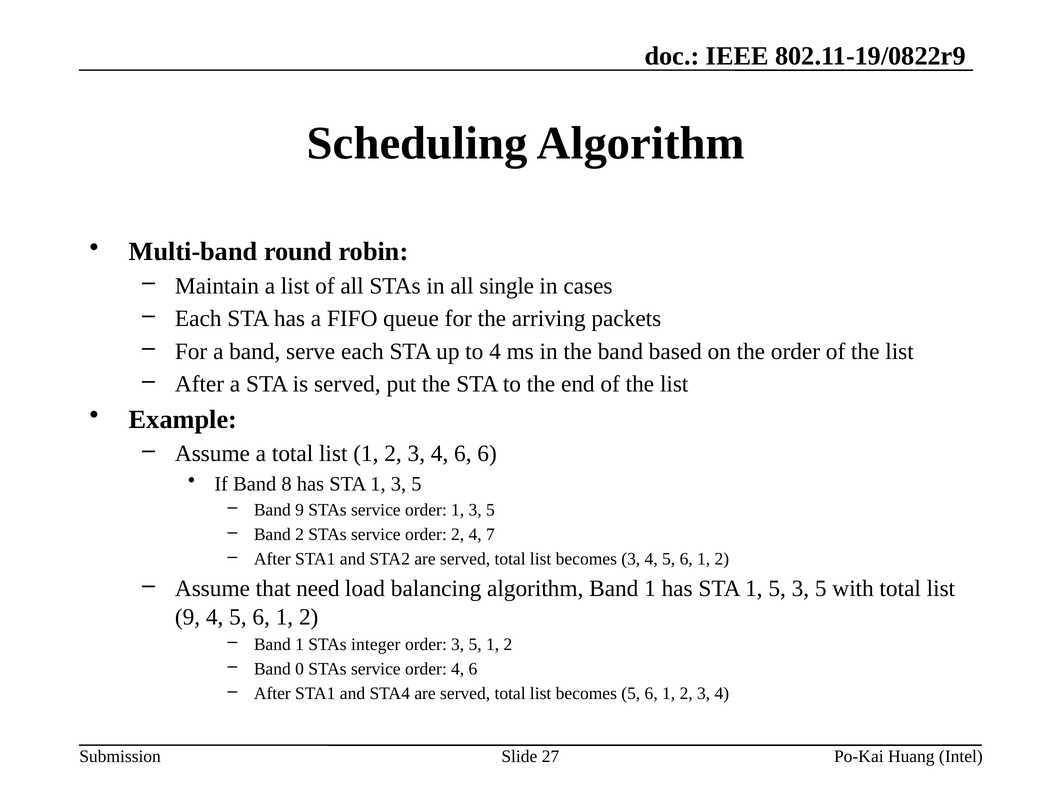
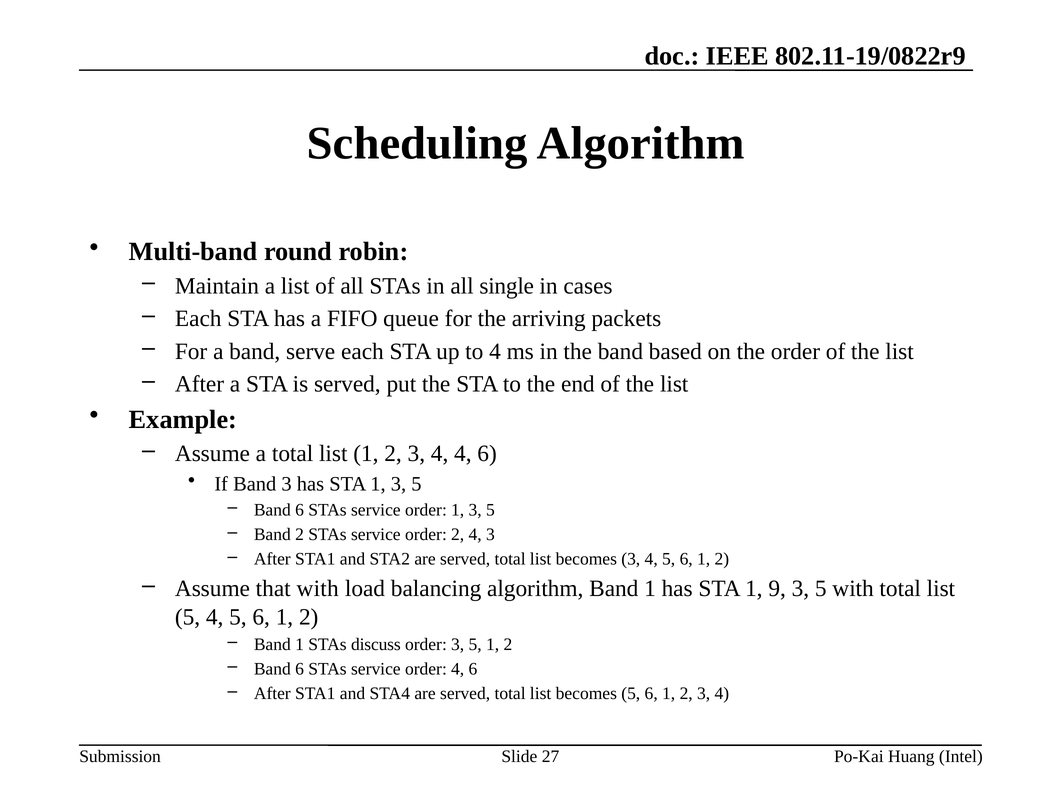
3 4 6: 6 -> 4
Band 8: 8 -> 3
9 at (300, 510): 9 -> 6
4 7: 7 -> 3
that need: need -> with
1 5: 5 -> 9
9 at (188, 617): 9 -> 5
integer: integer -> discuss
0 at (300, 669): 0 -> 6
